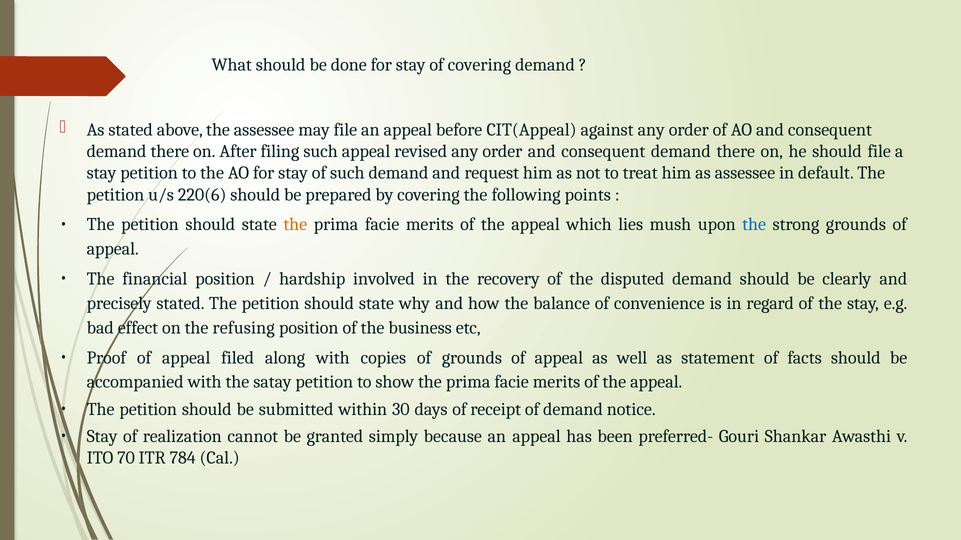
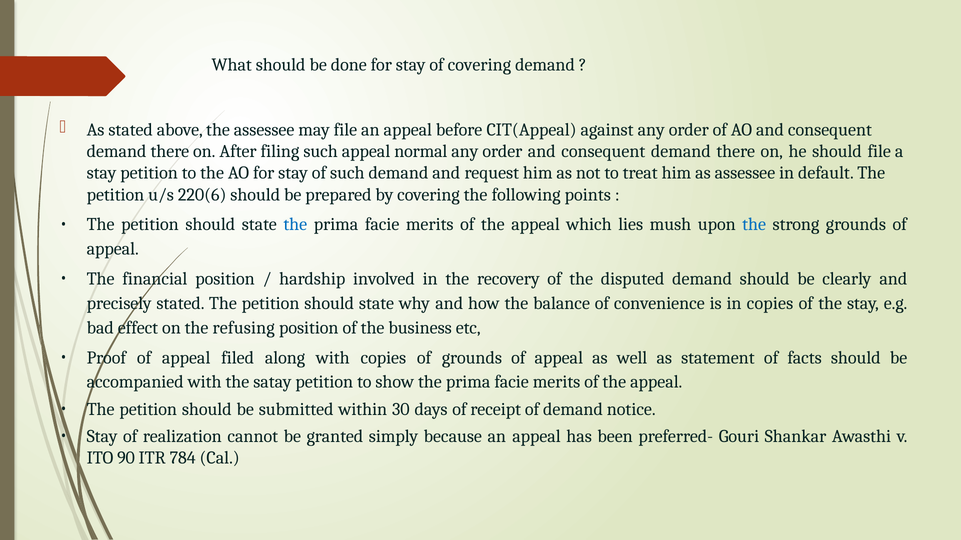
revised: revised -> normal
the at (295, 225) colour: orange -> blue
in regard: regard -> copies
70: 70 -> 90
